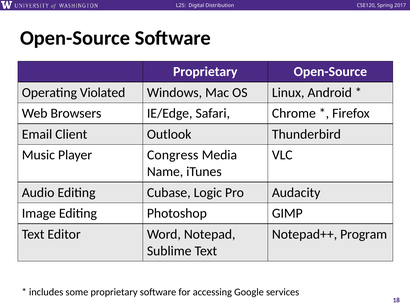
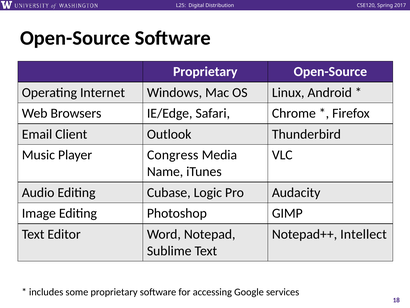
Violated: Violated -> Internet
Program: Program -> Intellect
